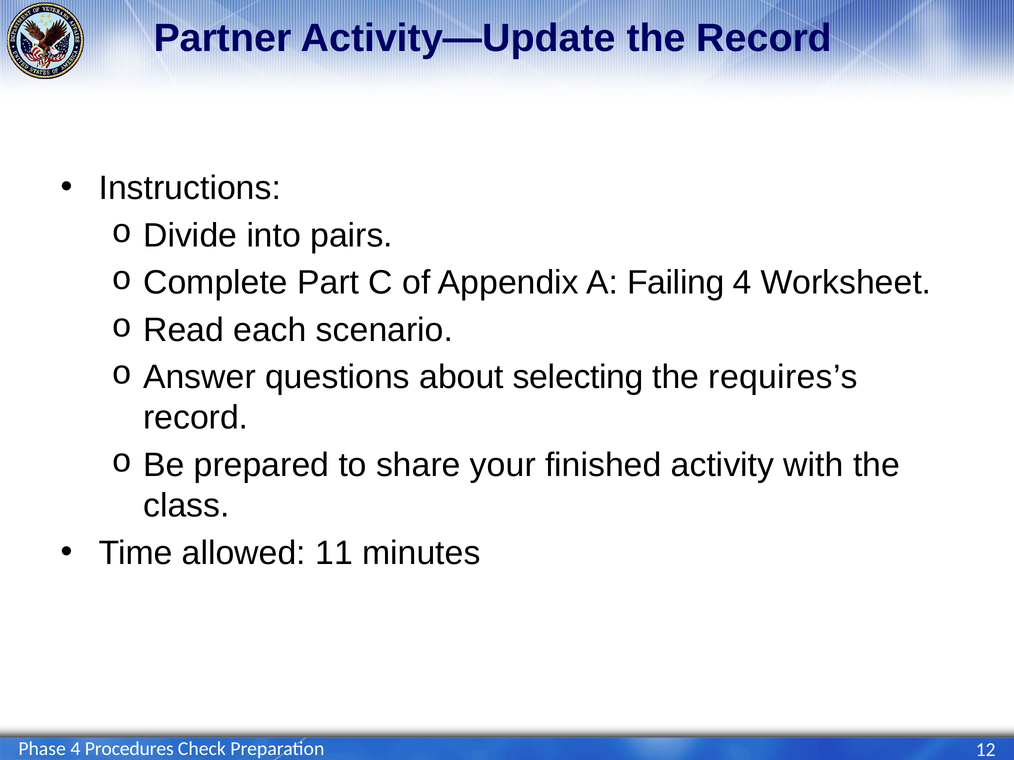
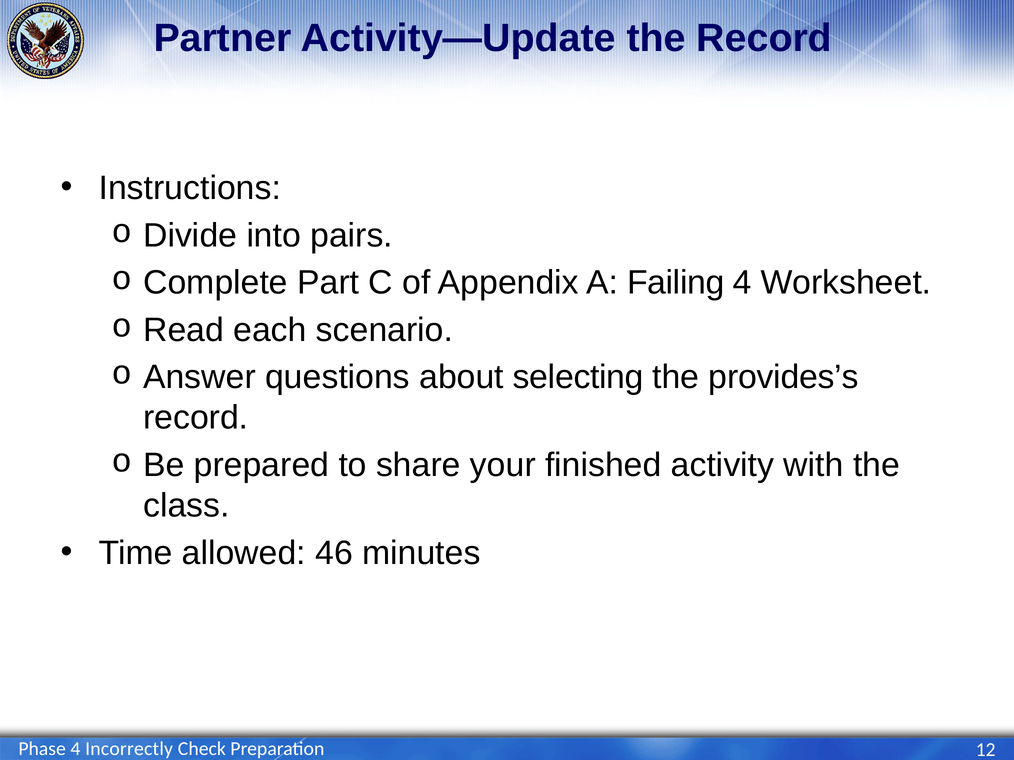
requires’s: requires’s -> provides’s
11: 11 -> 46
Procedures: Procedures -> Incorrectly
